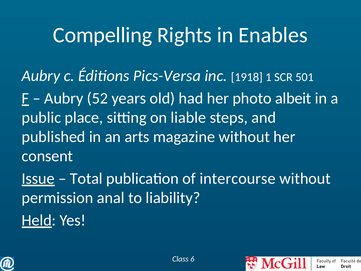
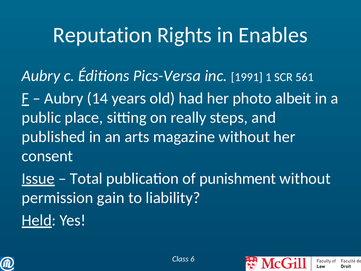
Compelling: Compelling -> Reputation
1918: 1918 -> 1991
501: 501 -> 561
52: 52 -> 14
liable: liable -> really
intercourse: intercourse -> punishment
anal: anal -> gain
